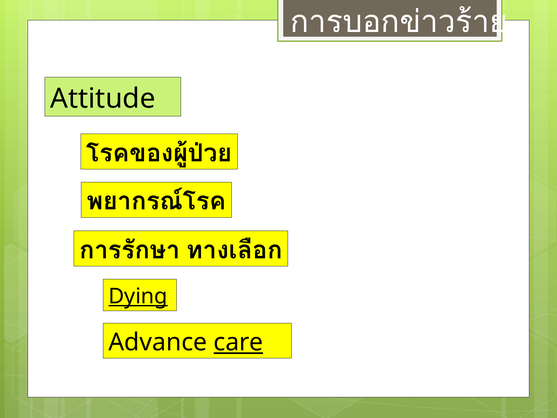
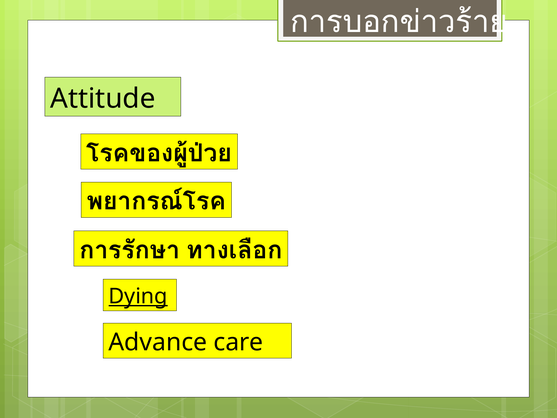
care underline: present -> none
